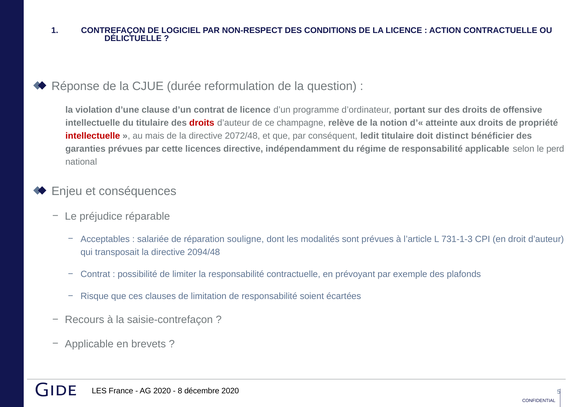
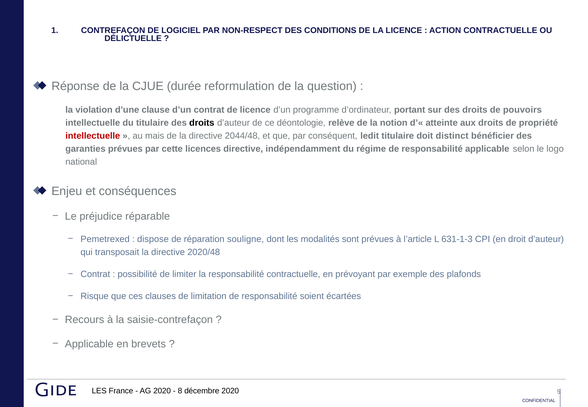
offensive: offensive -> pouvoirs
droits at (202, 123) colour: red -> black
champagne: champagne -> déontologie
2072/48: 2072/48 -> 2044/48
perd: perd -> logo
Acceptables: Acceptables -> Pemetrexed
salariée: salariée -> dispose
731-1-3: 731-1-3 -> 631-1-3
2094/48: 2094/48 -> 2020/48
